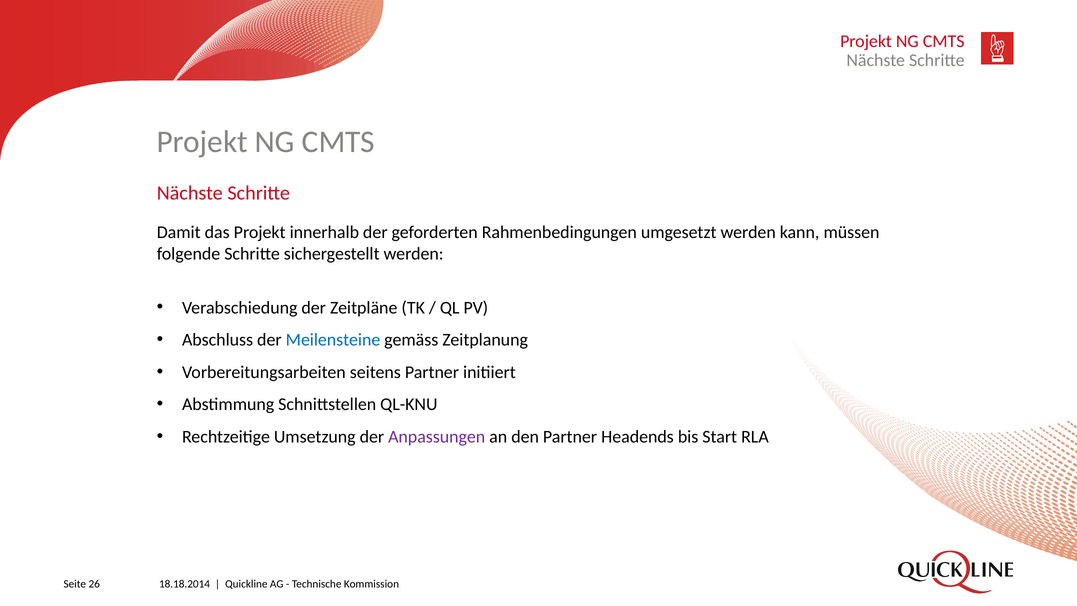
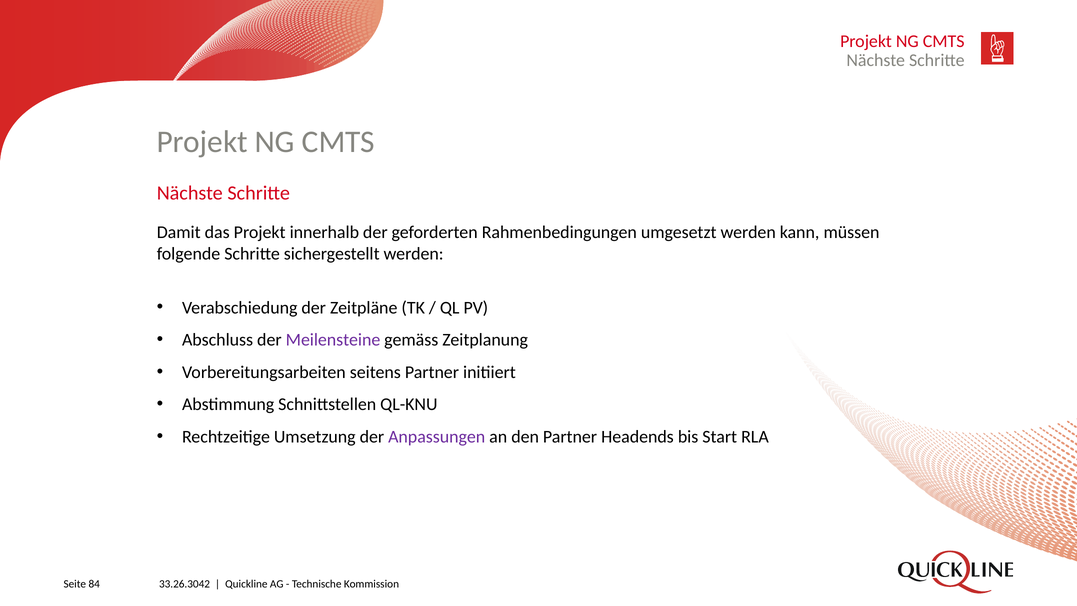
Meilensteine colour: blue -> purple
26: 26 -> 84
18.18.2014: 18.18.2014 -> 33.26.3042
